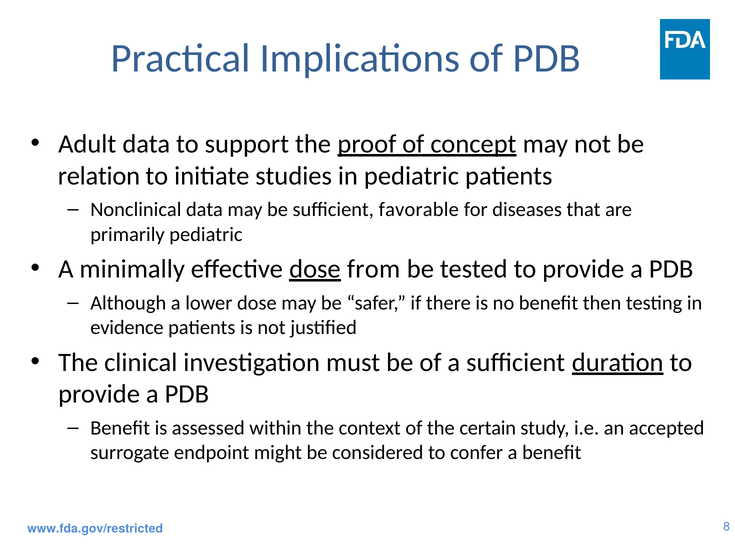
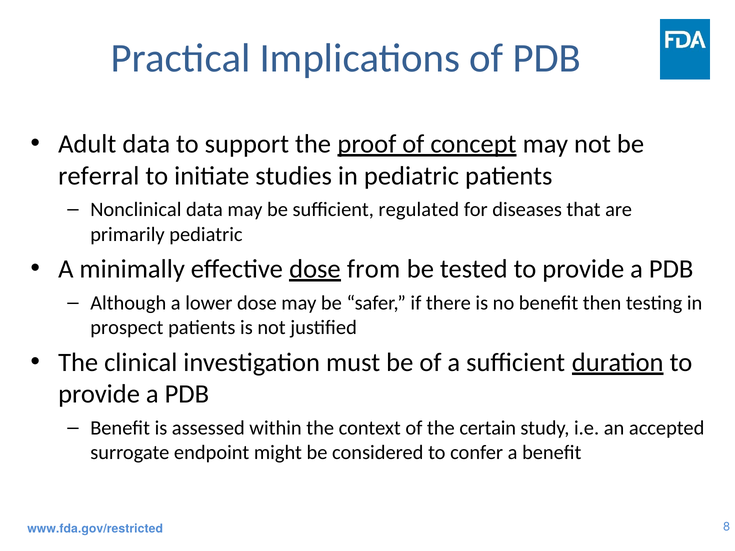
relation: relation -> referral
favorable: favorable -> regulated
evidence: evidence -> prospect
